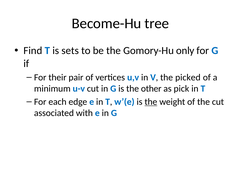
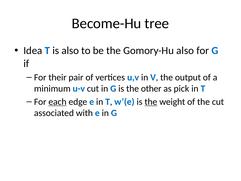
Find: Find -> Idea
is sets: sets -> also
Gomory-Hu only: only -> also
picked: picked -> output
each underline: none -> present
